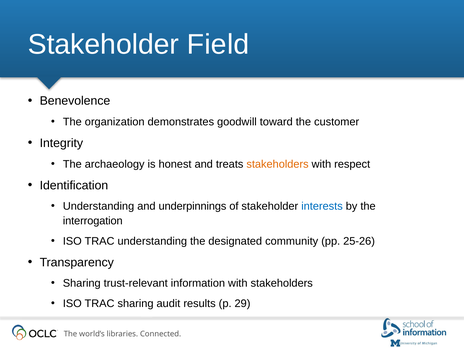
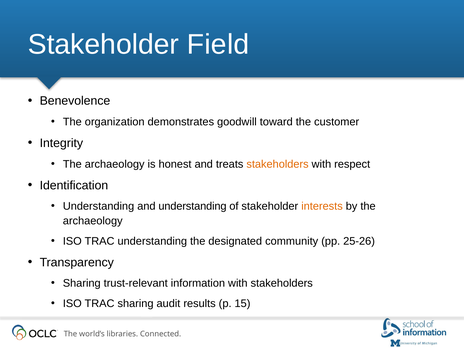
and underpinnings: underpinnings -> understanding
interests colour: blue -> orange
interrogation at (93, 221): interrogation -> archaeology
29: 29 -> 15
